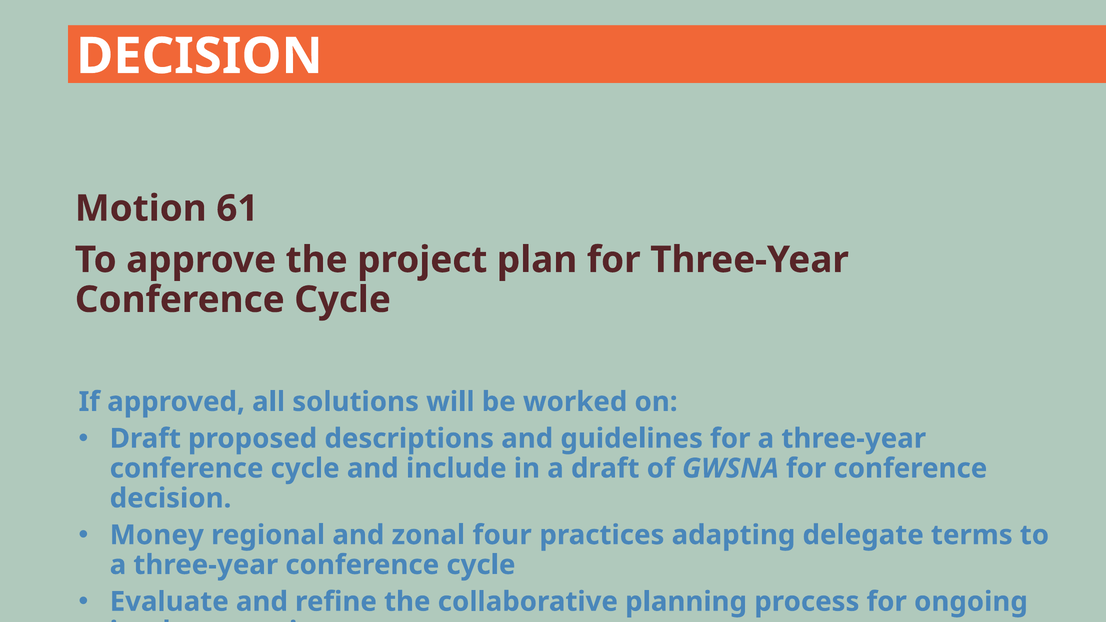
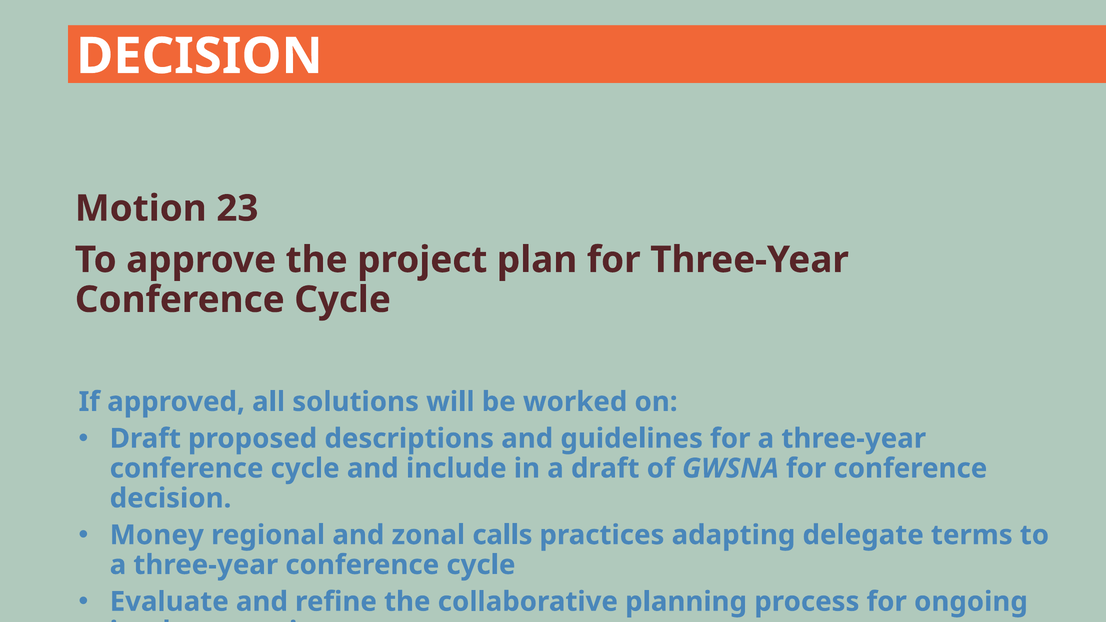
61: 61 -> 23
four: four -> calls
